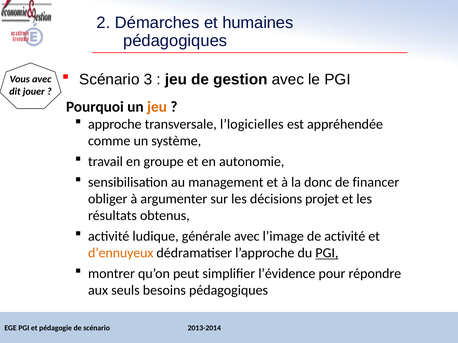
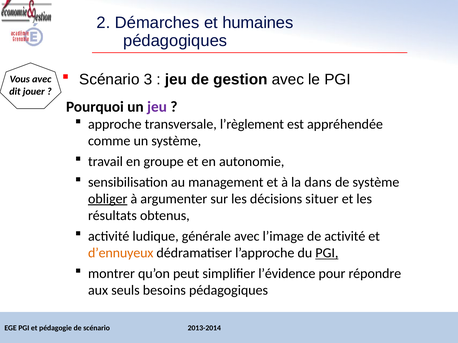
jeu at (157, 107) colour: orange -> purple
l’logicielles: l’logicielles -> l’règlement
donc: donc -> dans
de financer: financer -> système
obliger underline: none -> present
projet: projet -> situer
